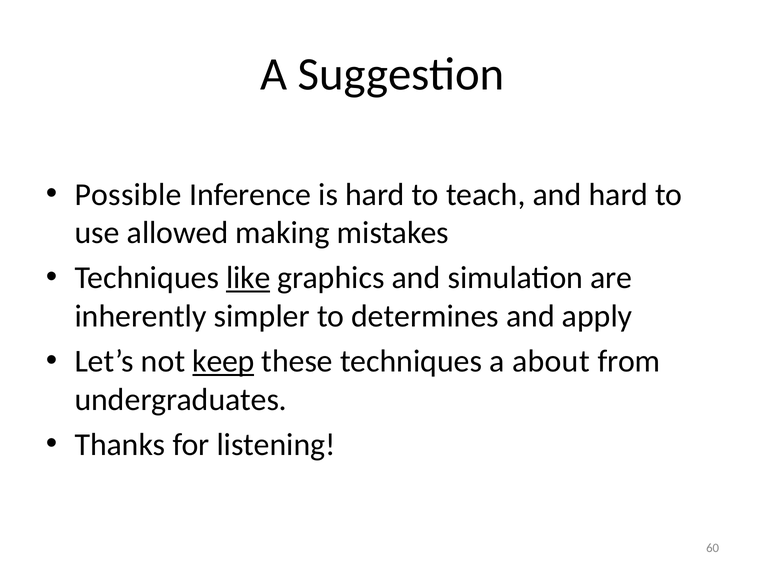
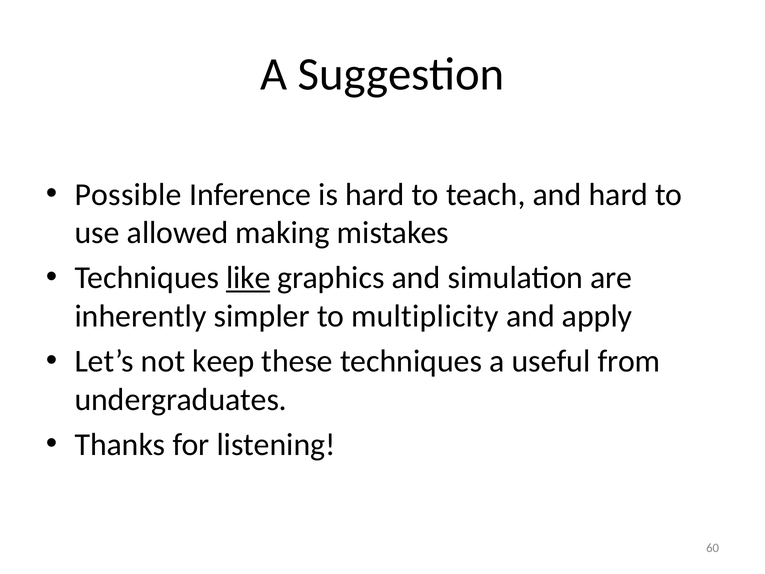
determines: determines -> multiplicity
keep underline: present -> none
about: about -> useful
